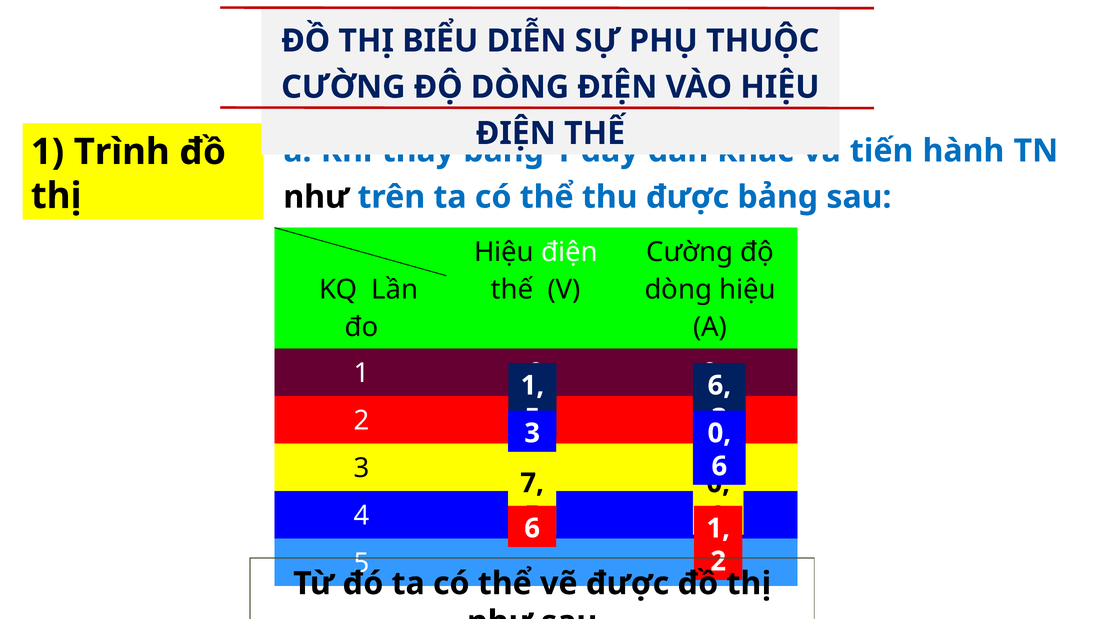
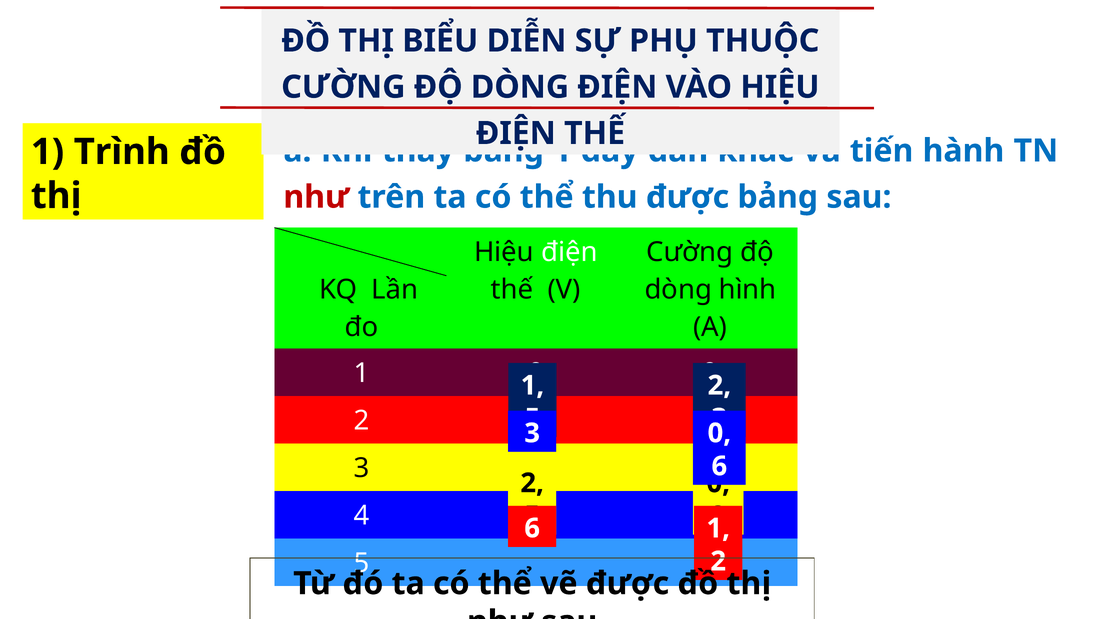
như at (316, 197) colour: black -> red
dòng hiệu: hiệu -> hình
6 at (719, 386): 6 -> 2
7 at (532, 483): 7 -> 2
